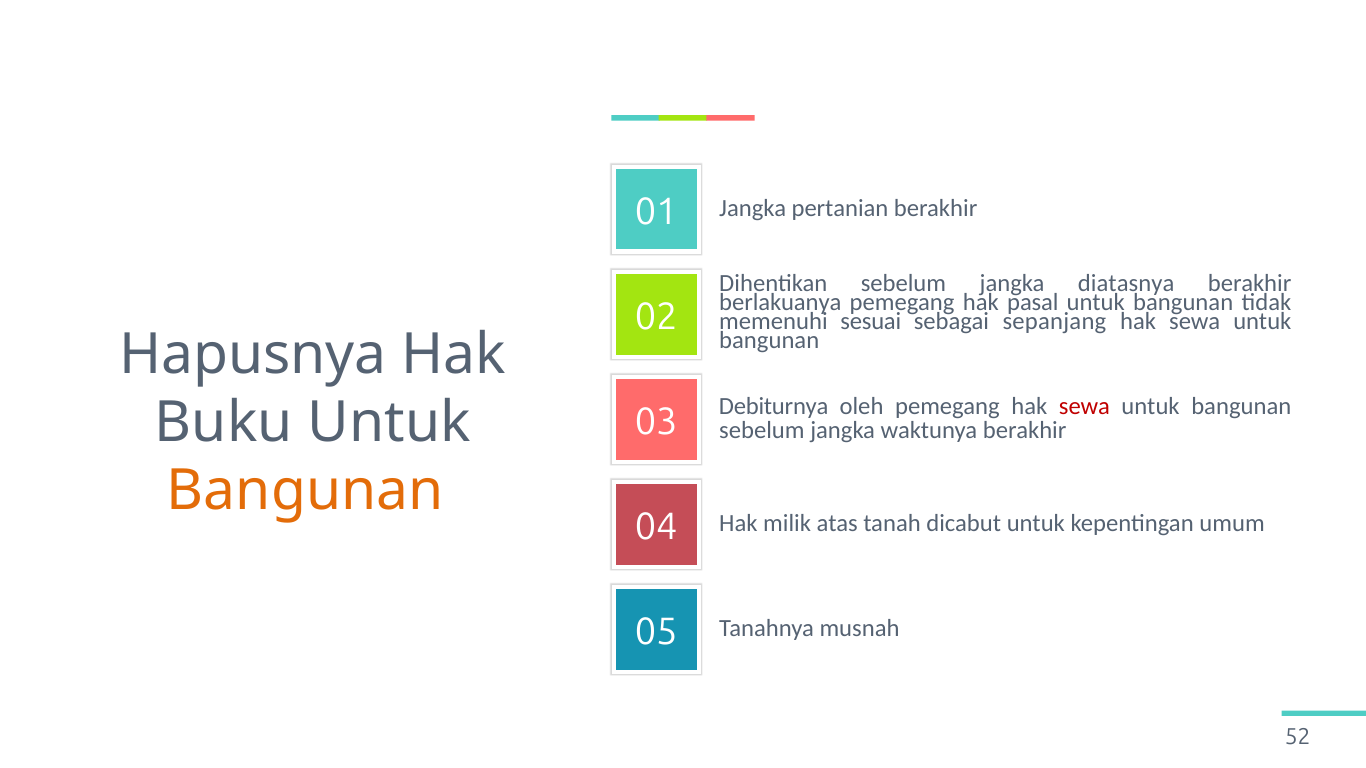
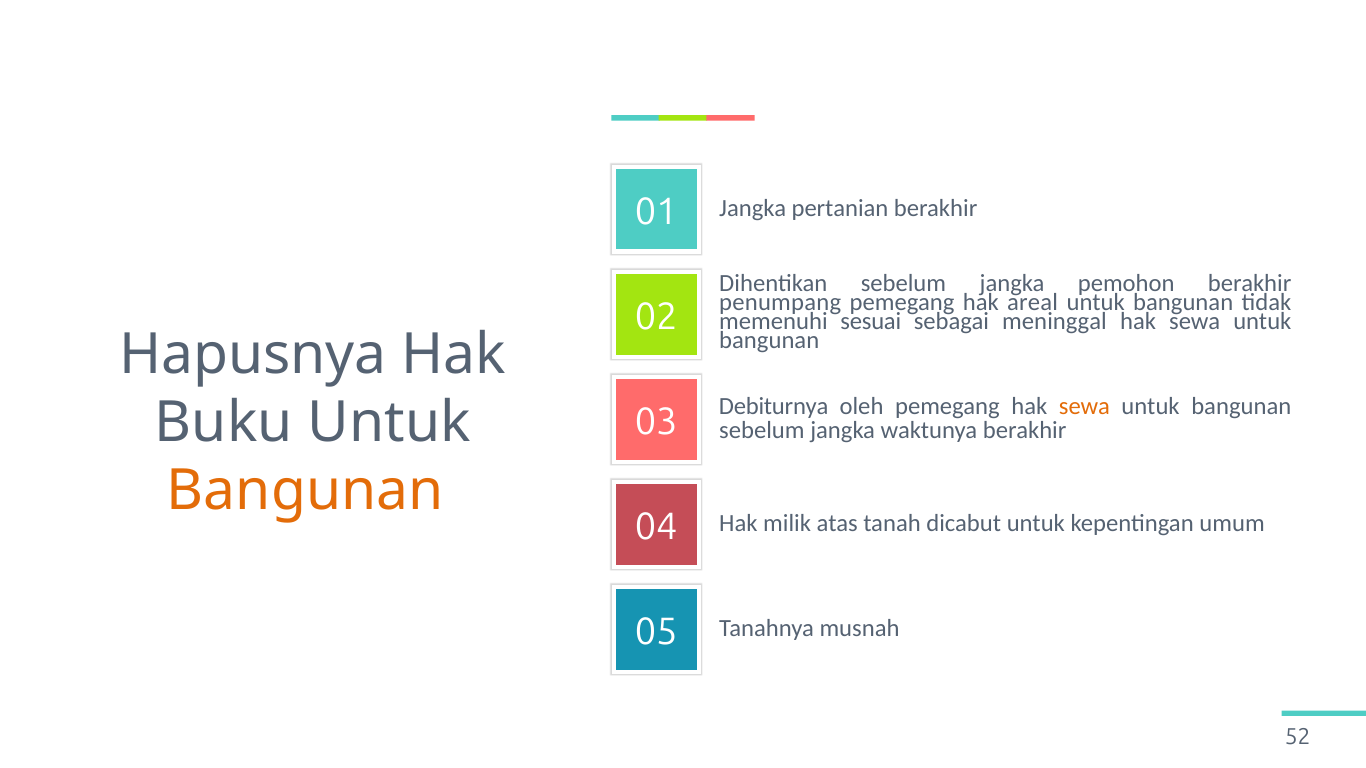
diatasnya: diatasnya -> pemohon
berlakuanya: berlakuanya -> penumpang
pasal: pasal -> areal
sepanjang: sepanjang -> meninggal
sewa at (1084, 407) colour: red -> orange
